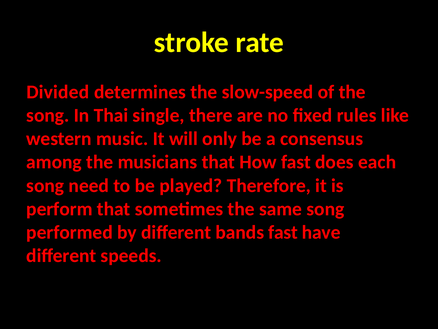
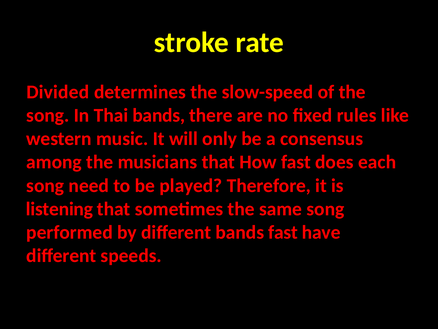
Thai single: single -> bands
perform: perform -> listening
